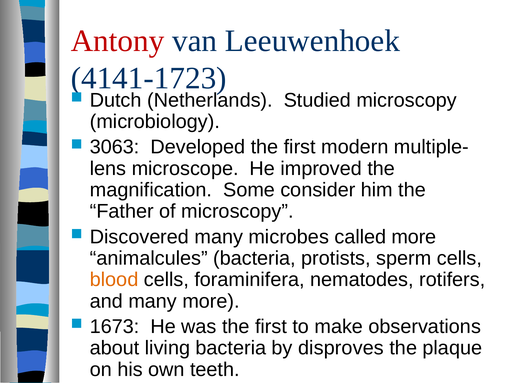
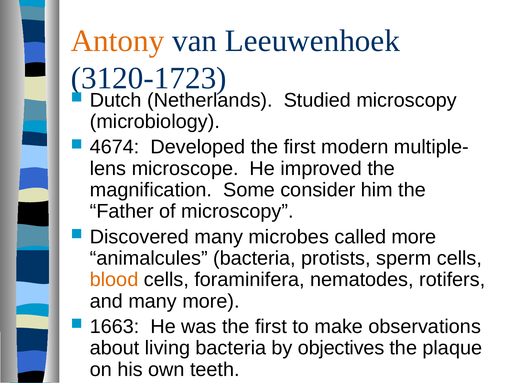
Antony colour: red -> orange
4141-1723: 4141-1723 -> 3120-1723
3063: 3063 -> 4674
1673: 1673 -> 1663
disproves: disproves -> objectives
